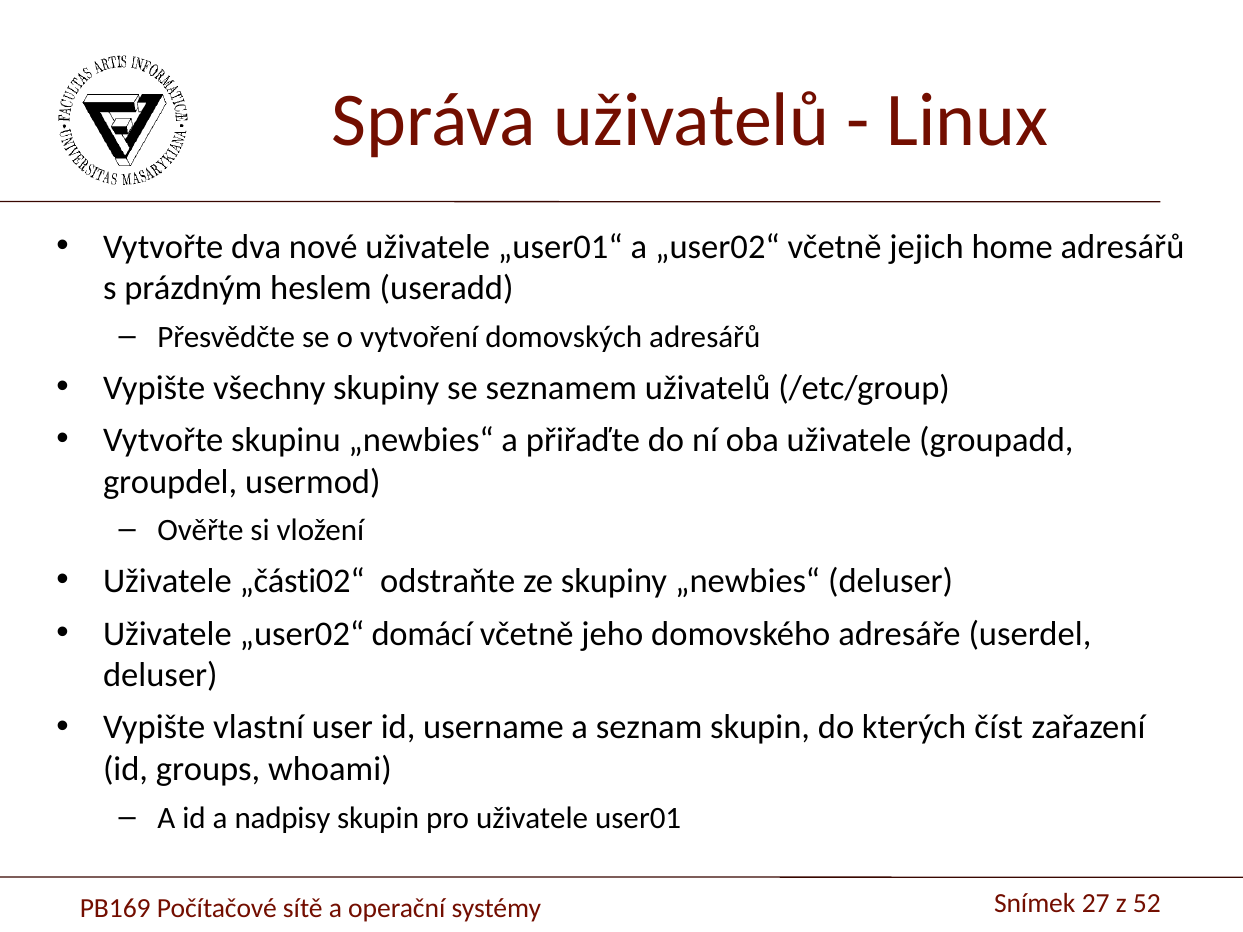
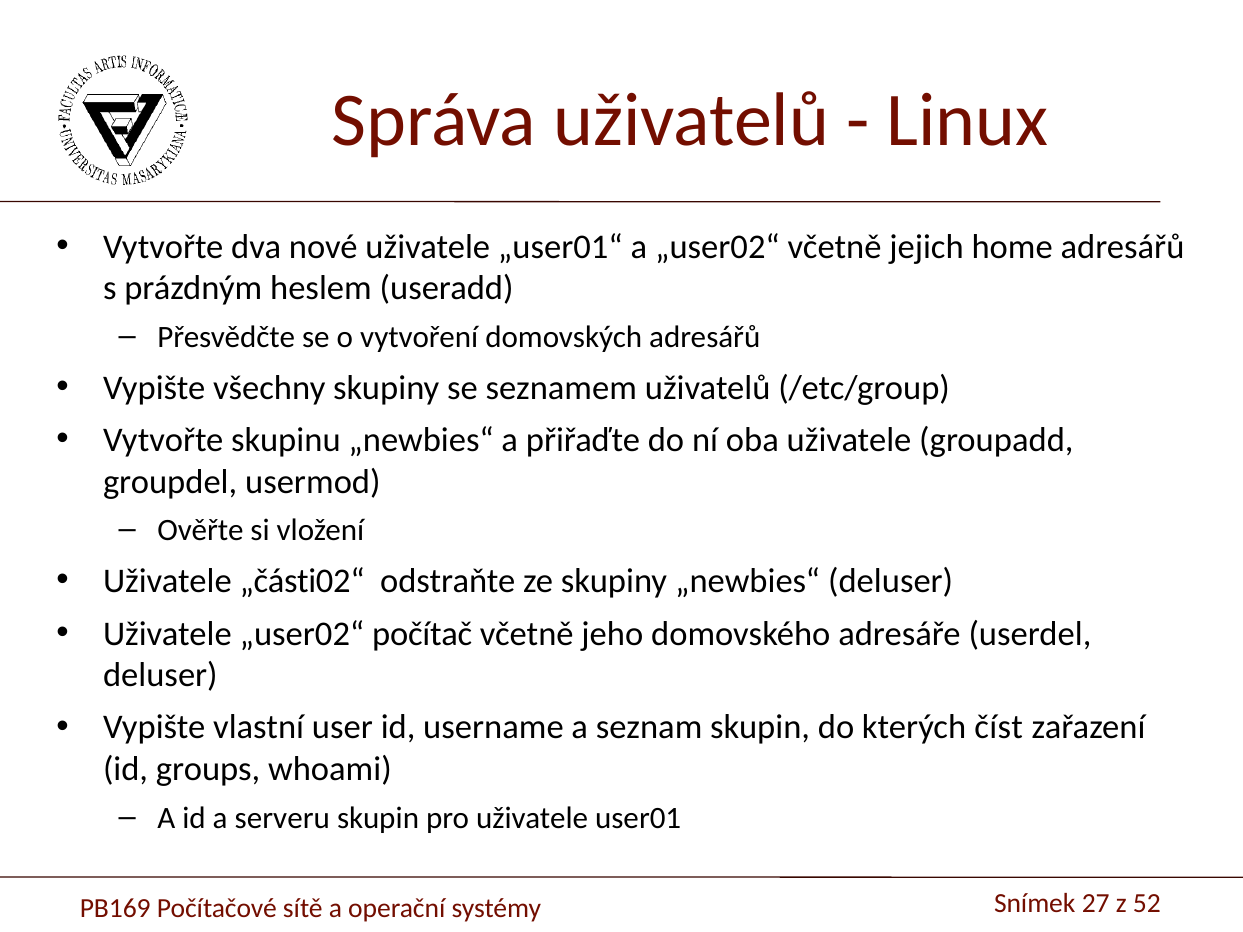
domácí: domácí -> počítač
nadpisy: nadpisy -> serveru
